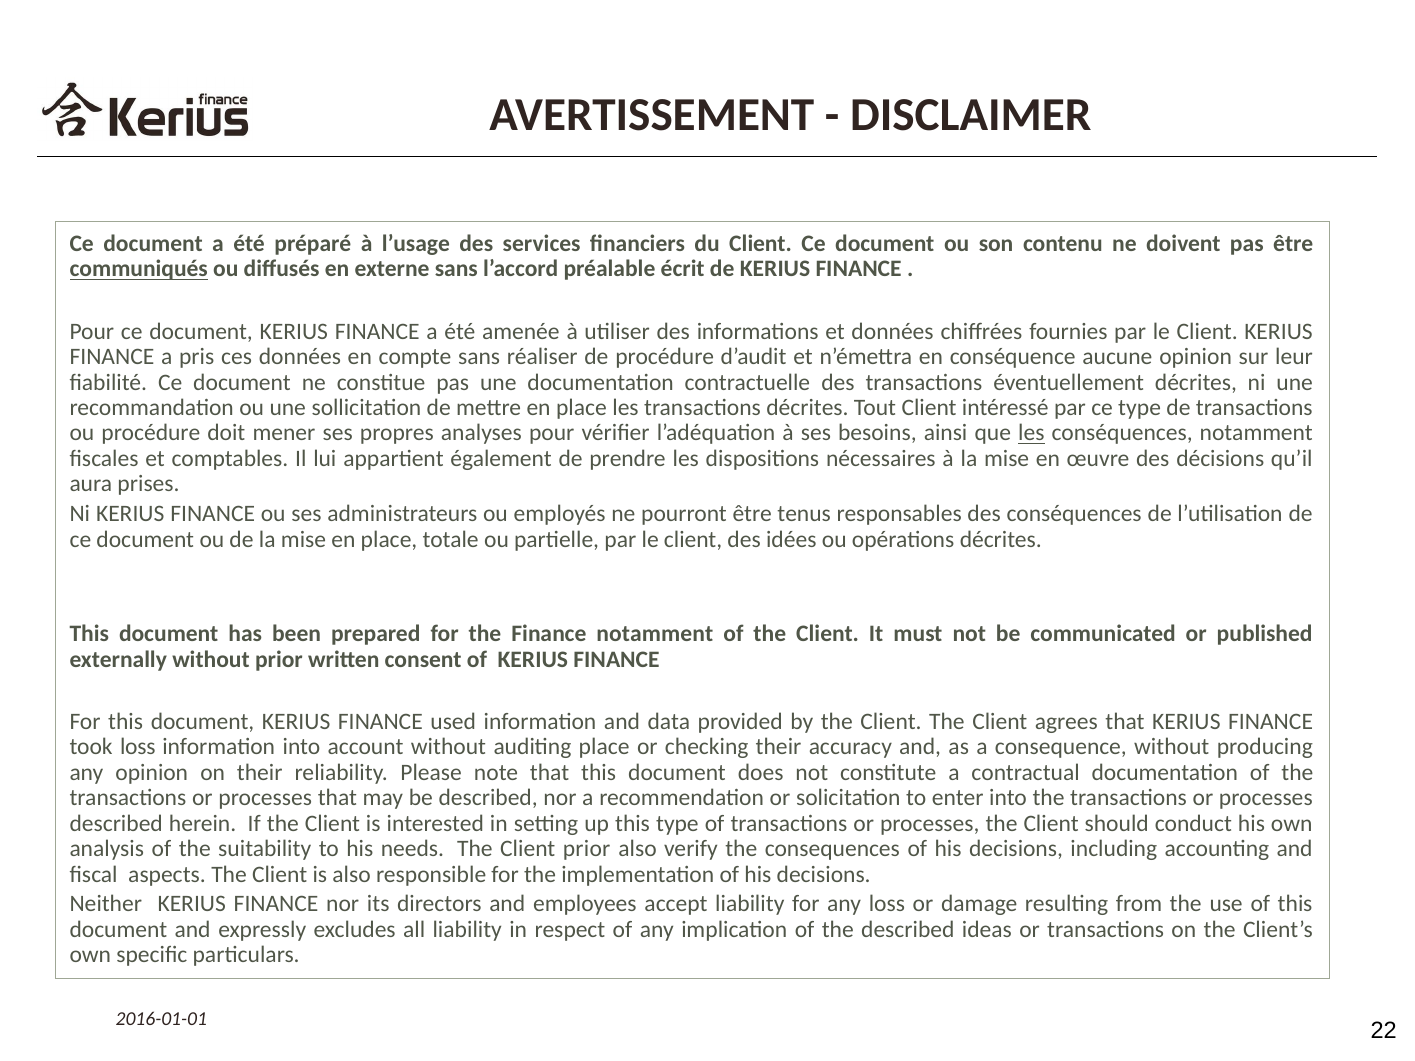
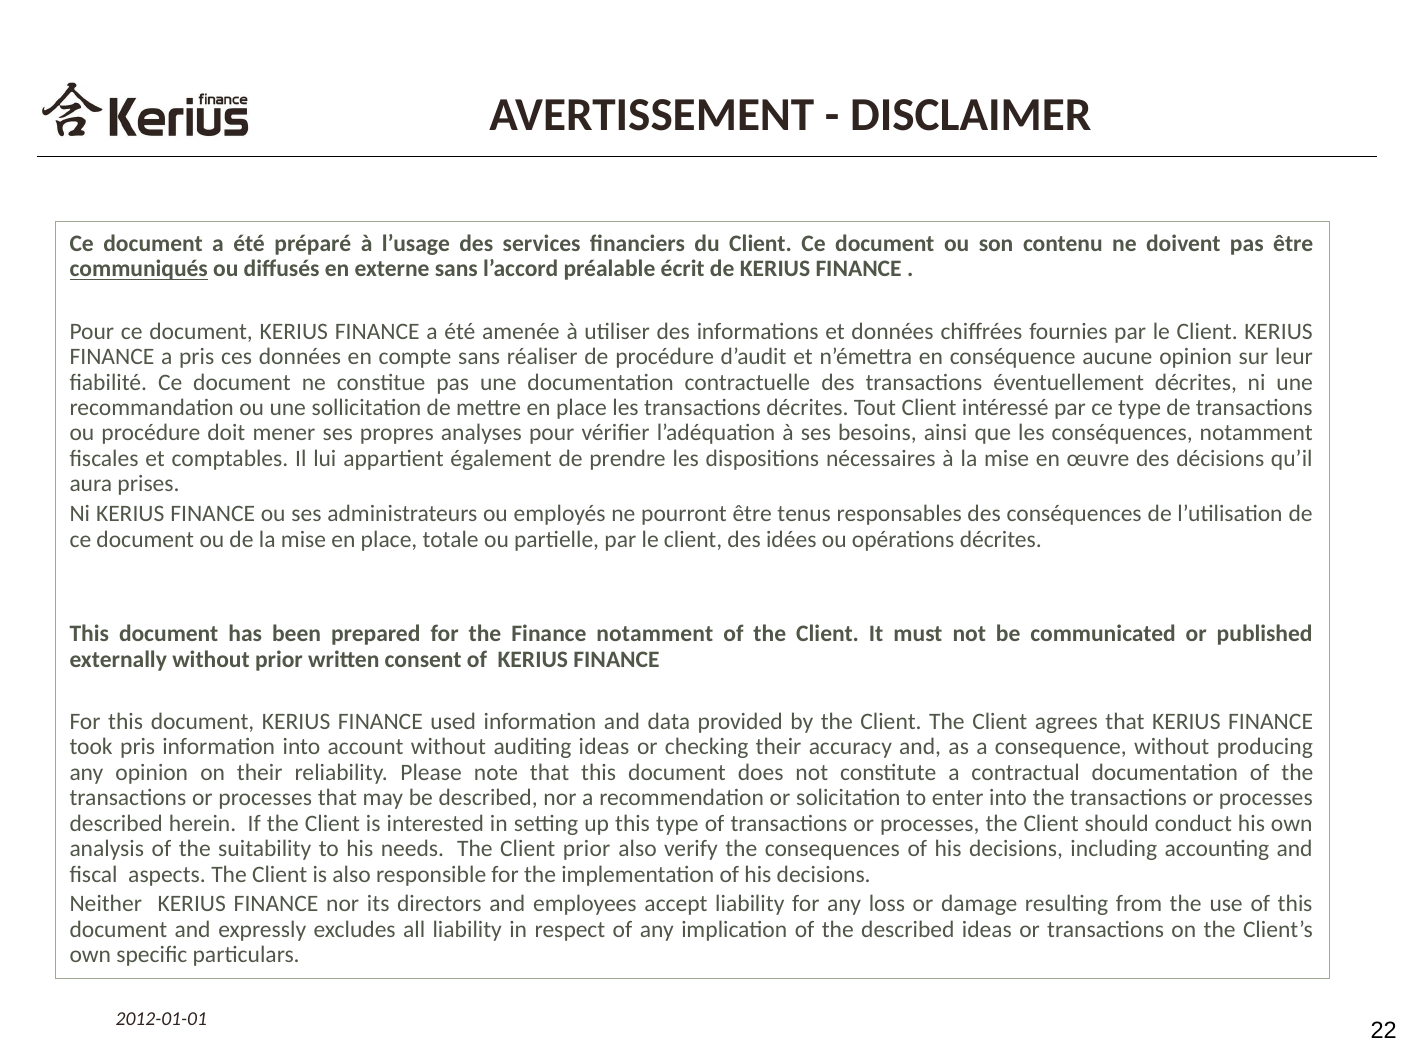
les at (1031, 433) underline: present -> none
took loss: loss -> pris
auditing place: place -> ideas
2016-01-01: 2016-01-01 -> 2012-01-01
